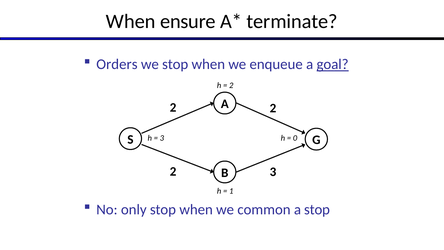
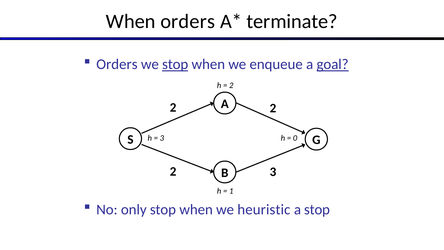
When ensure: ensure -> orders
stop at (175, 64) underline: none -> present
common: common -> heuristic
